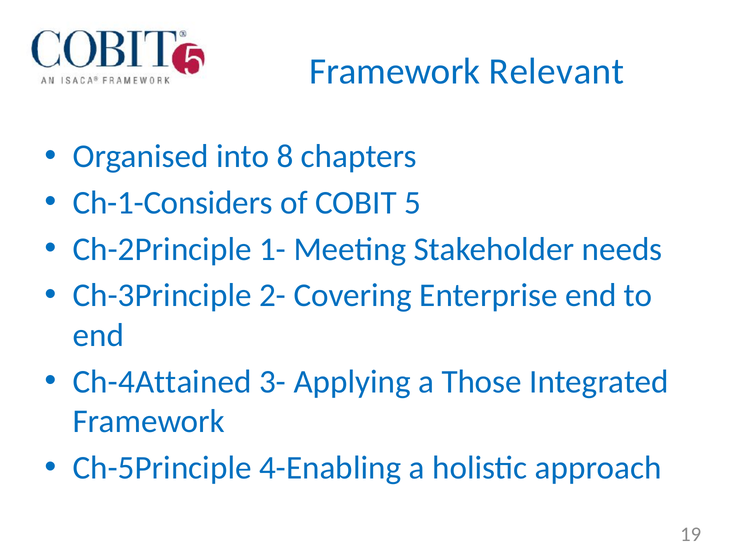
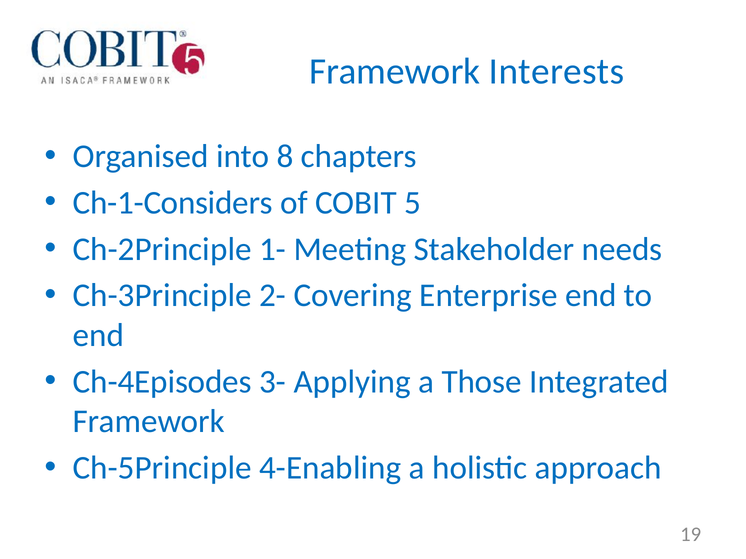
Relevant: Relevant -> Interests
Ch-4Attained: Ch-4Attained -> Ch-4Episodes
